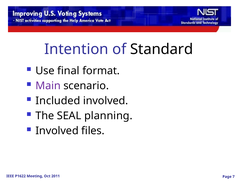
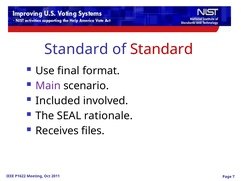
Intention at (76, 49): Intention -> Standard
Standard at (162, 49) colour: black -> red
planning: planning -> rationale
Involved at (57, 131): Involved -> Receives
